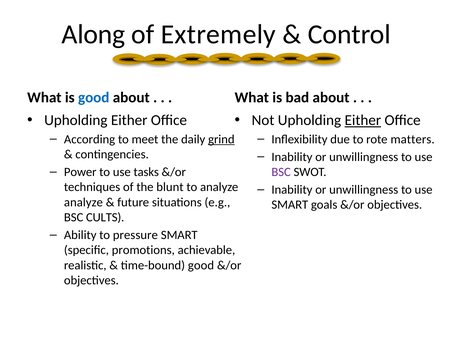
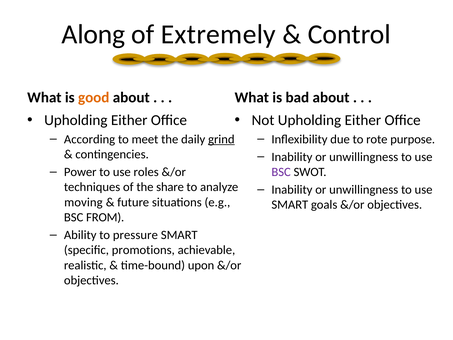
good at (94, 97) colour: blue -> orange
Either at (363, 120) underline: present -> none
matters: matters -> purpose
tasks: tasks -> roles
blunt: blunt -> share
analyze at (83, 202): analyze -> moving
CULTS: CULTS -> FROM
time-bound good: good -> upon
